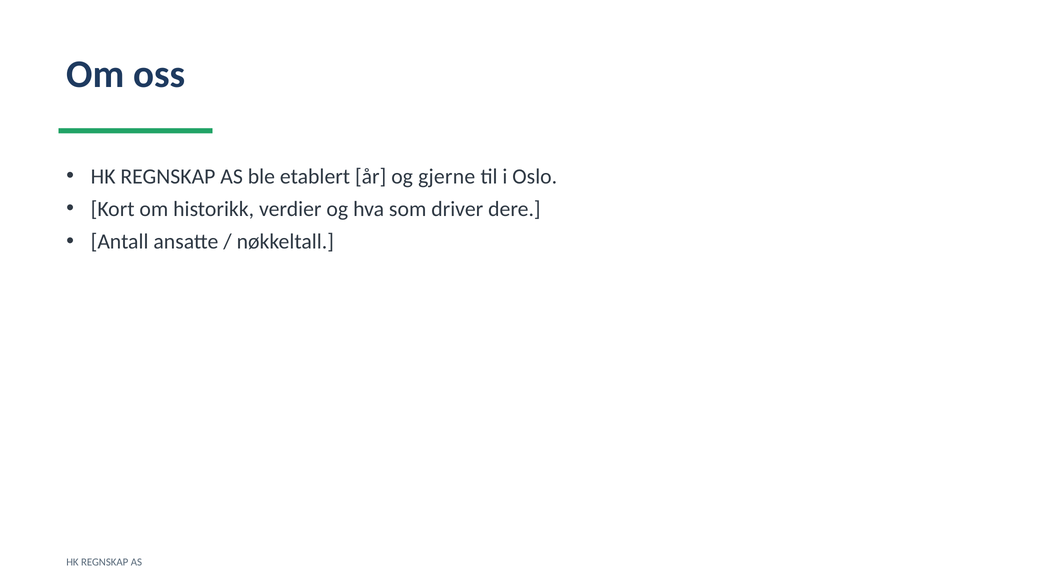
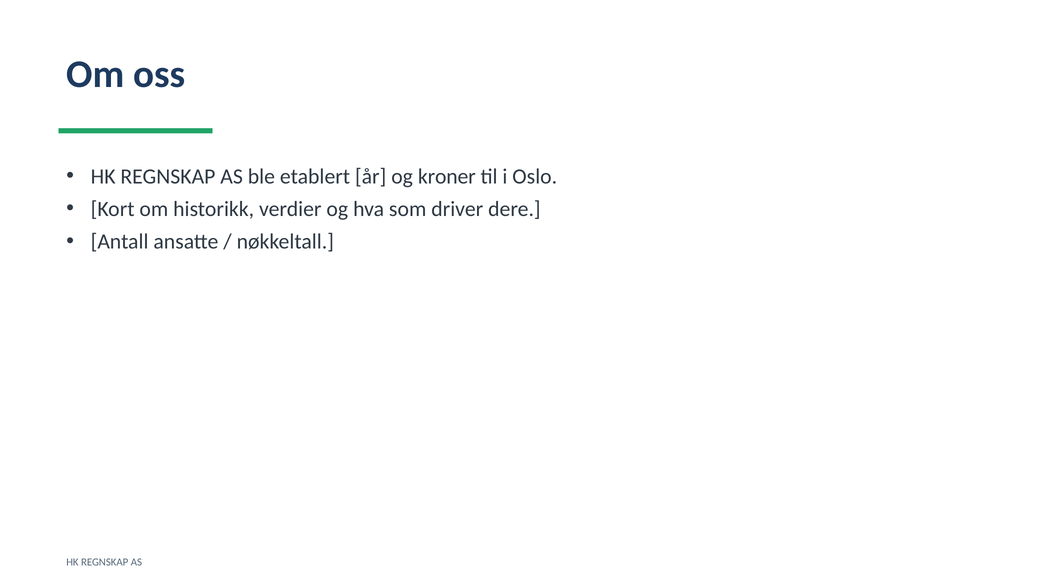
gjerne: gjerne -> kroner
